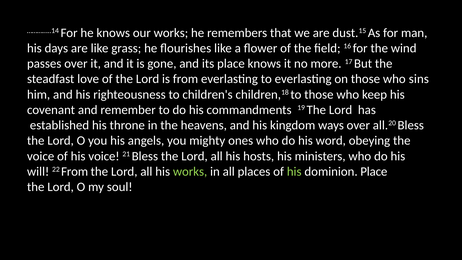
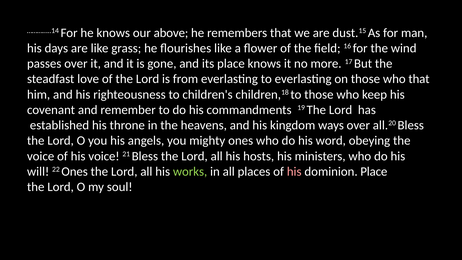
our works: works -> above
who sins: sins -> that
22 From: From -> Ones
his at (294, 171) colour: light green -> pink
